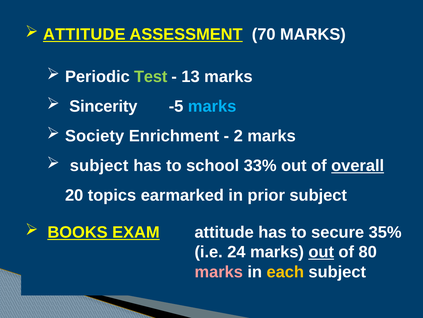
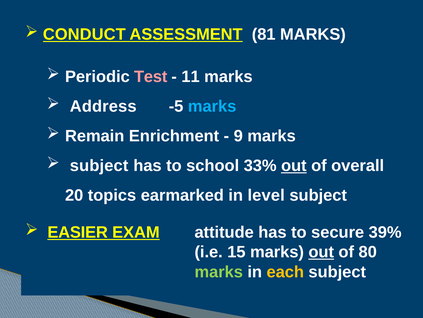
ATTITUDE at (84, 34): ATTITUDE -> CONDUCT
70: 70 -> 81
Test colour: light green -> pink
13: 13 -> 11
Sincerity: Sincerity -> Address
Society: Society -> Remain
2: 2 -> 9
out at (294, 165) underline: none -> present
overall underline: present -> none
prior: prior -> level
BOOKS: BOOKS -> EASIER
35%: 35% -> 39%
24: 24 -> 15
marks at (219, 271) colour: pink -> light green
